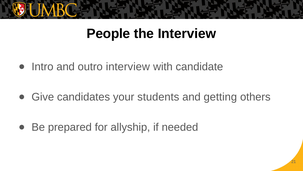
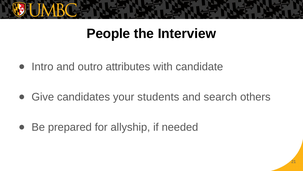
outro interview: interview -> attributes
getting: getting -> search
